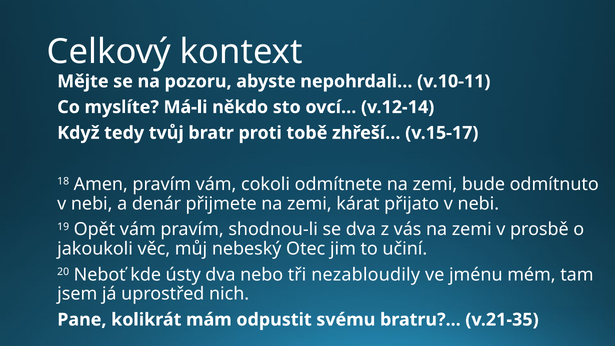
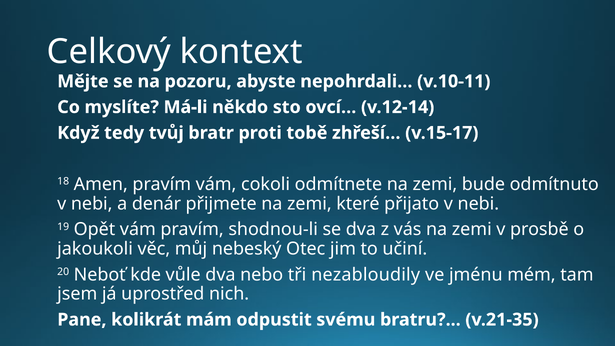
kárat: kárat -> které
ústy: ústy -> vůle
